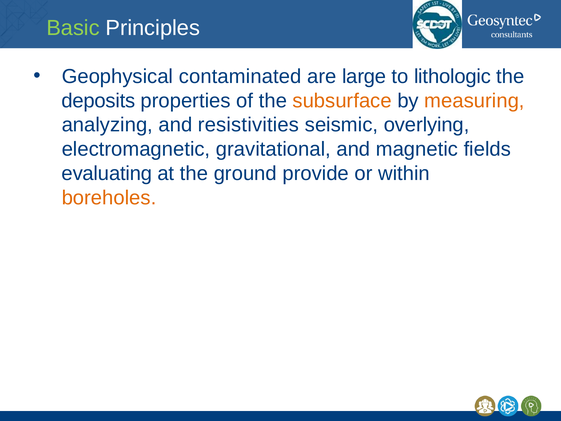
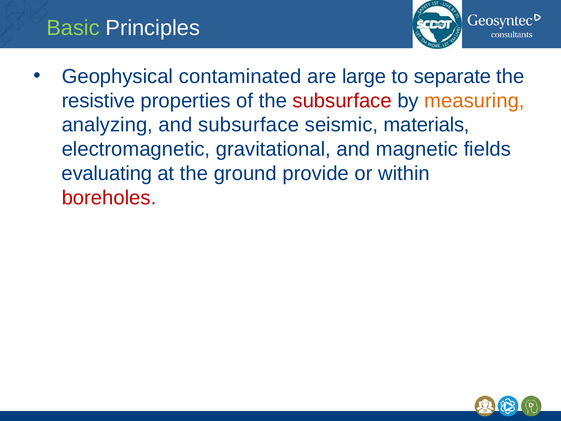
lithologic: lithologic -> separate
deposits: deposits -> resistive
subsurface at (342, 101) colour: orange -> red
and resistivities: resistivities -> subsurface
overlying: overlying -> materials
boreholes colour: orange -> red
